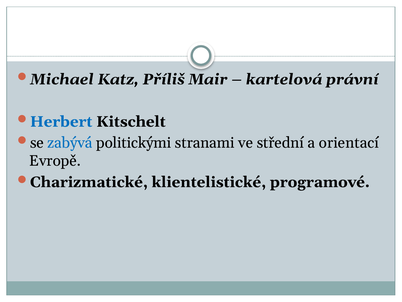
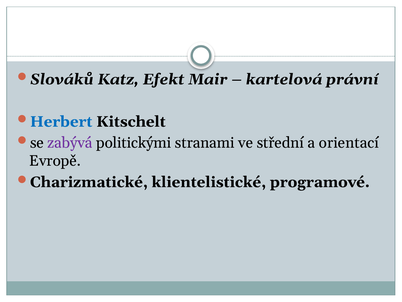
Michael: Michael -> Slováků
Příliš: Příliš -> Efekt
zabývá colour: blue -> purple
